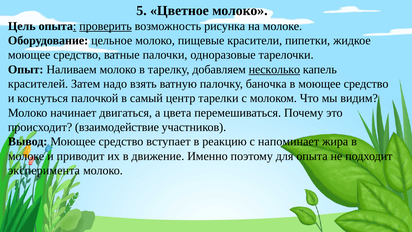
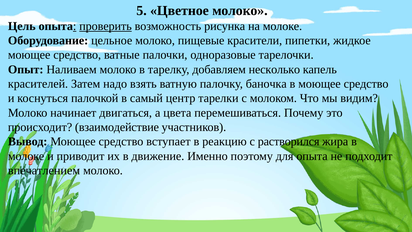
несколько underline: present -> none
напоминает: напоминает -> растворился
эксперимента: эксперимента -> впечатлением
